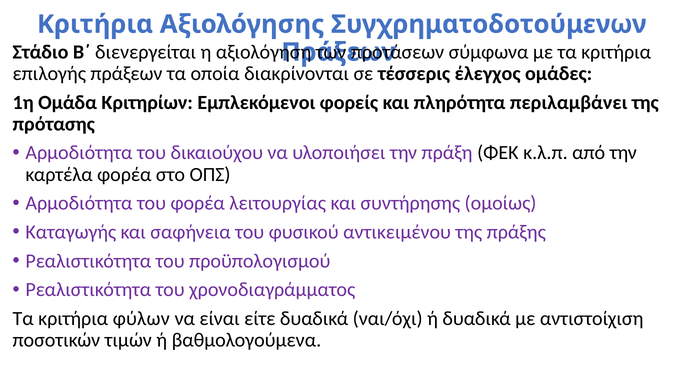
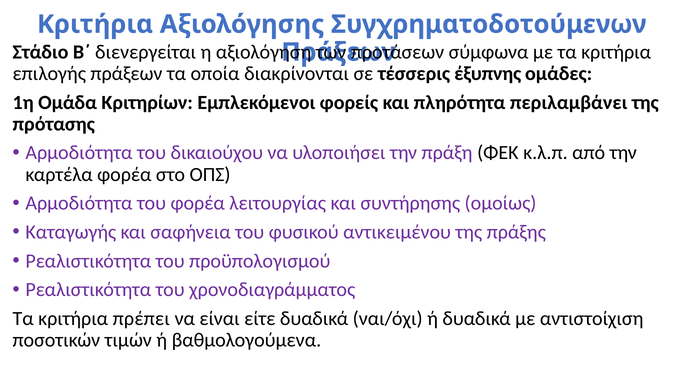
έλεγχος: έλεγχος -> έξυπνης
φύλων: φύλων -> πρέπει
